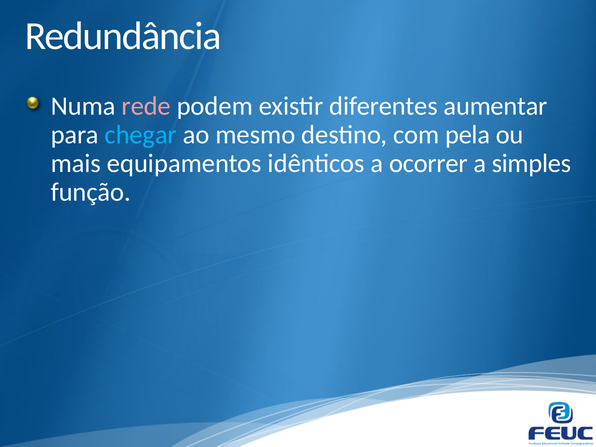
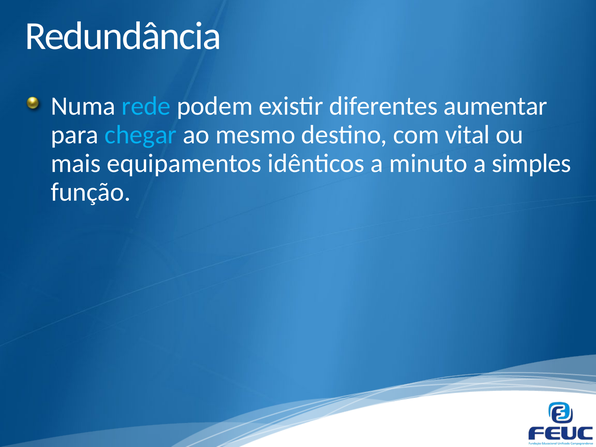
rede colour: pink -> light blue
pela: pela -> vital
ocorrer: ocorrer -> minuto
